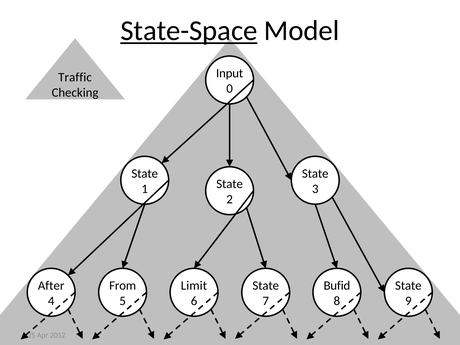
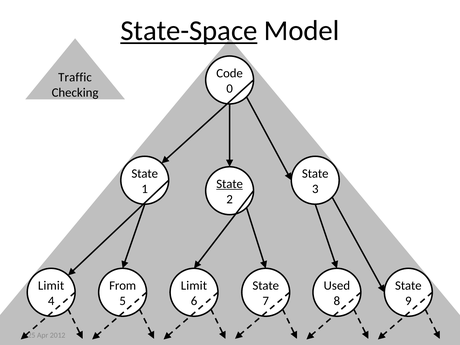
Input: Input -> Code
State at (230, 184) underline: none -> present
After at (51, 286): After -> Limit
Bufid: Bufid -> Used
